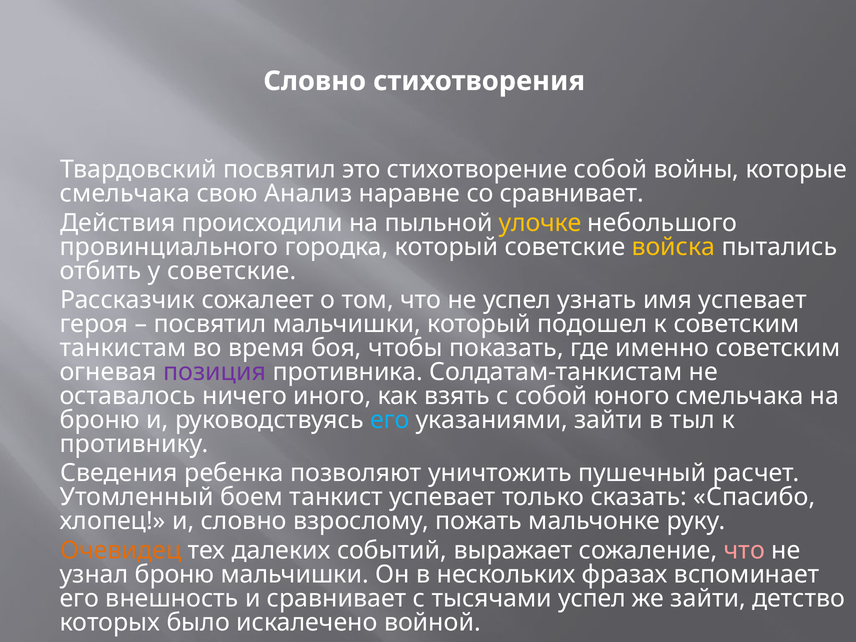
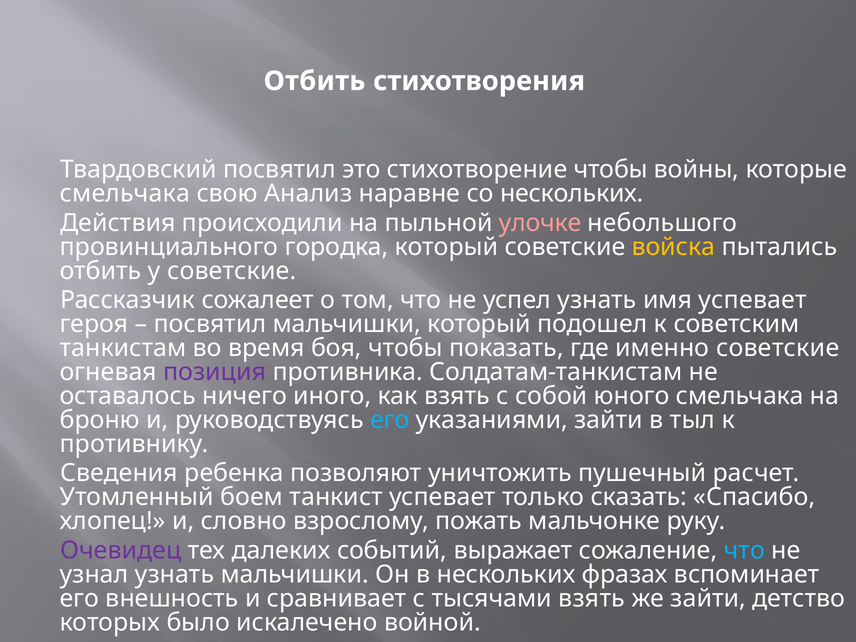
Словно at (315, 81): Словно -> Отбить
стихотворение собой: собой -> чтобы
со сравнивает: сравнивает -> нескольких
улочке colour: yellow -> pink
именно советским: советским -> советские
Очевидец colour: orange -> purple
что at (744, 550) colour: pink -> light blue
узнал броню: броню -> узнать
тысячами успел: успел -> взять
